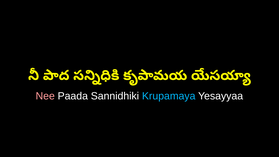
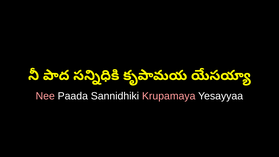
Krupamaya colour: light blue -> pink
